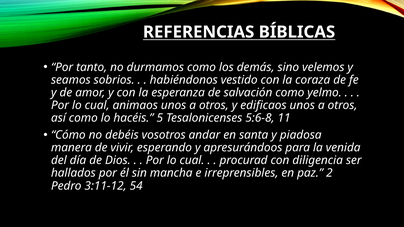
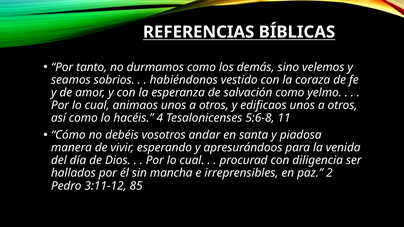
5: 5 -> 4
54: 54 -> 85
